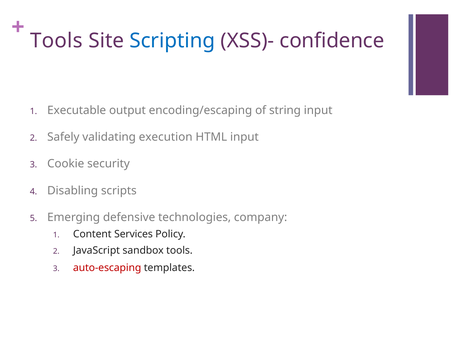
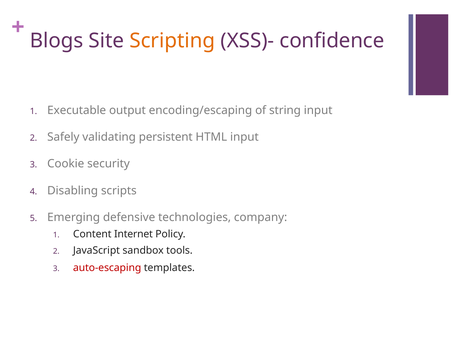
Tools at (56, 41): Tools -> Blogs
Scripting colour: blue -> orange
execution: execution -> persistent
Services: Services -> Internet
